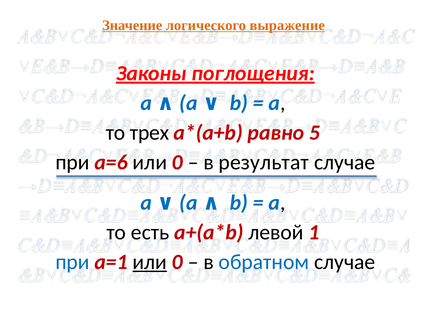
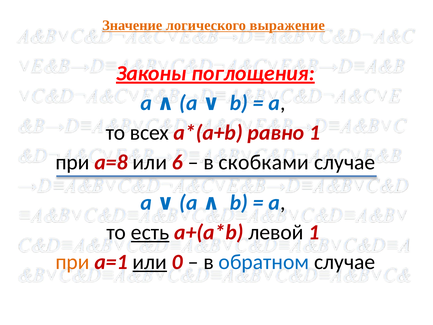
трех: трех -> всех
равно 5: 5 -> 1
а=6: а=6 -> а=8
0 at (177, 162): 0 -> 6
результат: результат -> скобками
есть underline: none -> present
при at (73, 262) colour: blue -> orange
